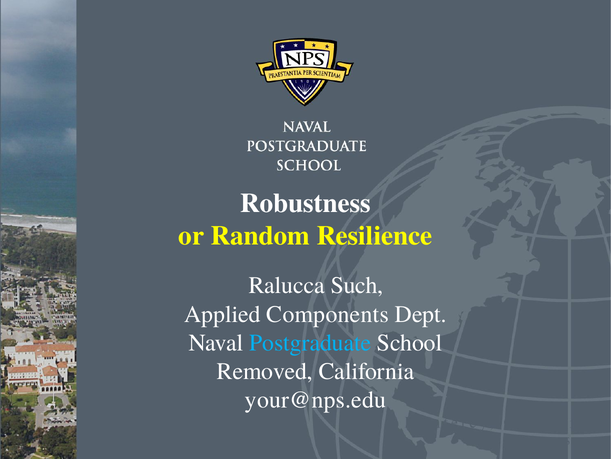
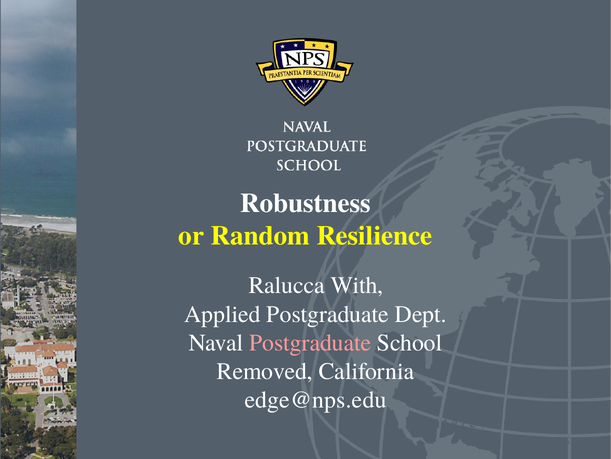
Such: Such -> With
Applied Components: Components -> Postgraduate
Postgraduate at (310, 342) colour: light blue -> pink
your@nps.edu: your@nps.edu -> edge@nps.edu
